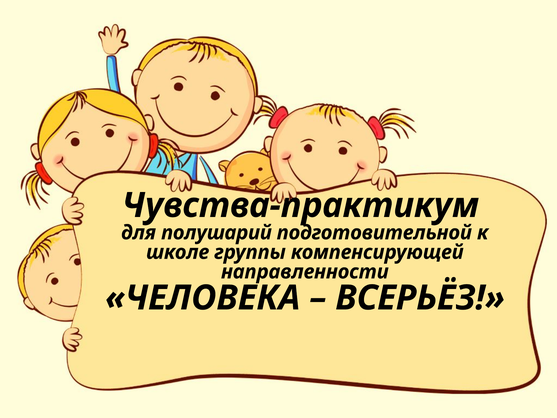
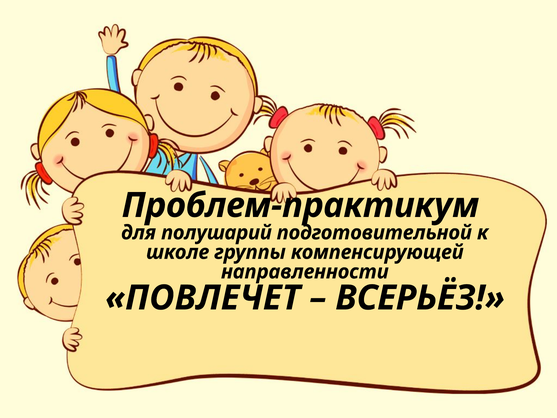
Чувства-практикум: Чувства-практикум -> Проблем-практикум
ЧЕЛОВЕКА: ЧЕЛОВЕКА -> ПОВЛЕЧЕТ
